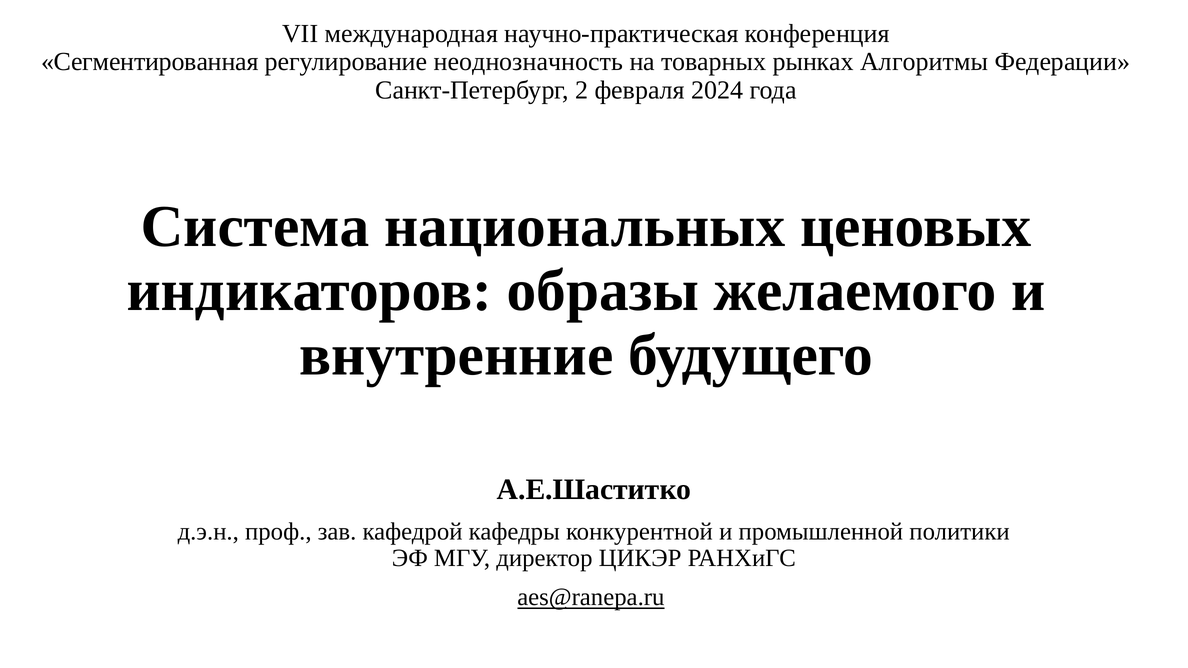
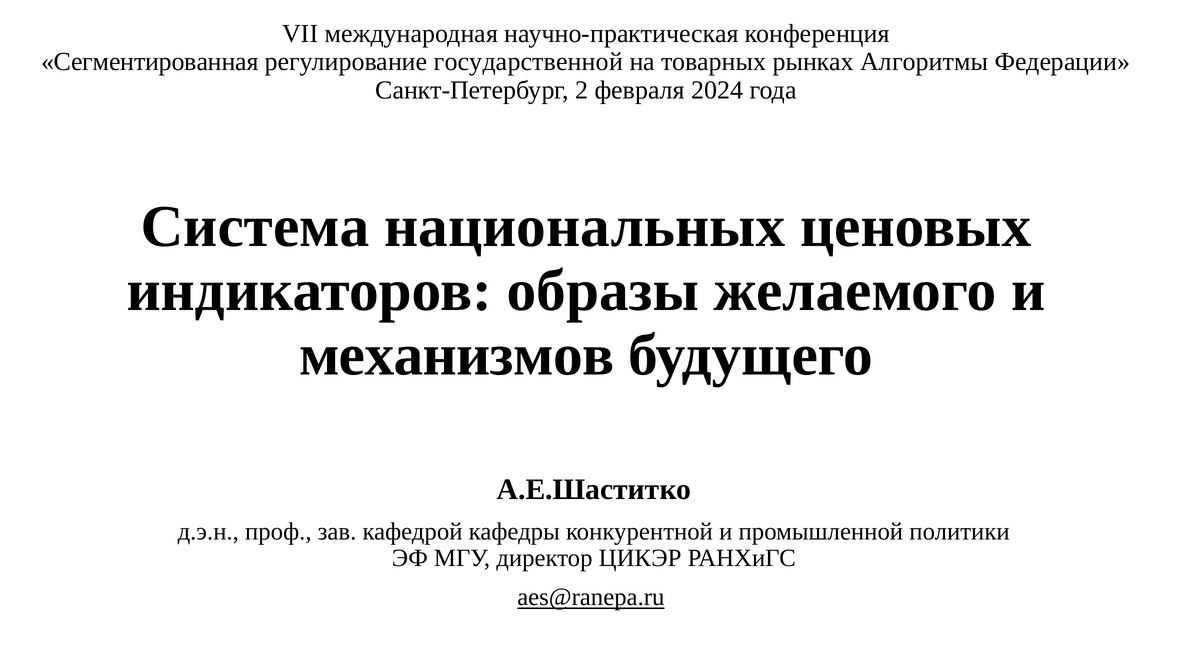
неоднозначность: неоднозначность -> государственной
внутренние: внутренние -> механизмов
